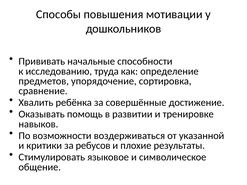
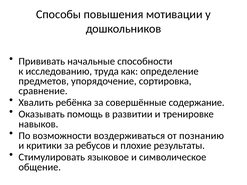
достижение: достижение -> содержание
указанной: указанной -> познанию
